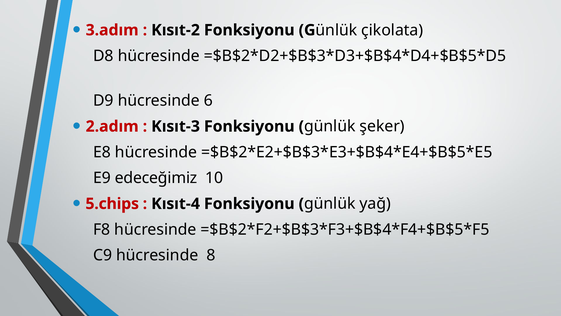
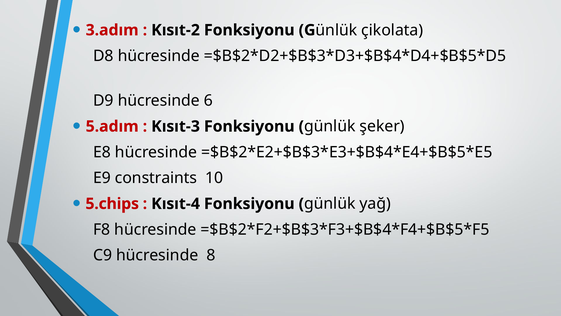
2.adım: 2.adım -> 5.adım
edeceğimiz: edeceğimiz -> constraints
